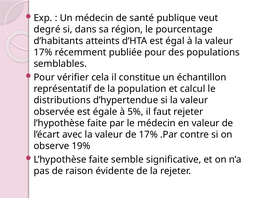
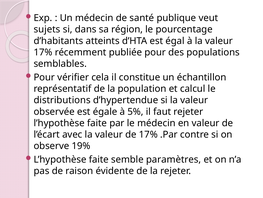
degré: degré -> sujets
significative: significative -> paramètres
